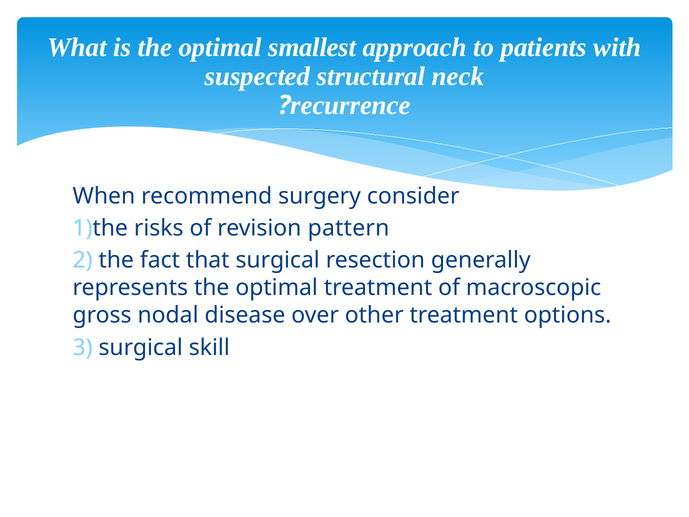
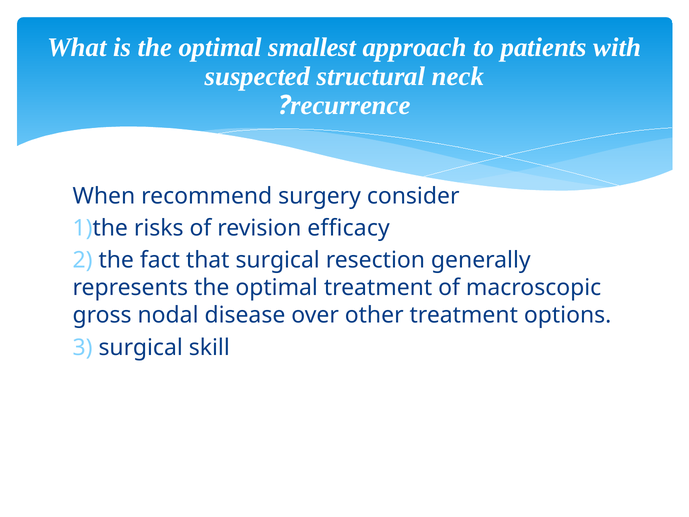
pattern: pattern -> efficacy
